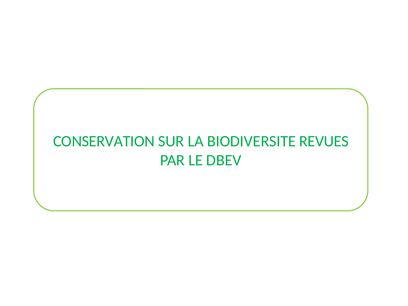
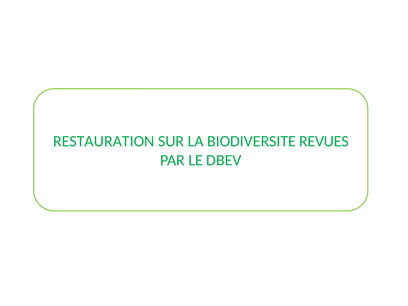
CONSERVATION: CONSERVATION -> RESTAURATION
